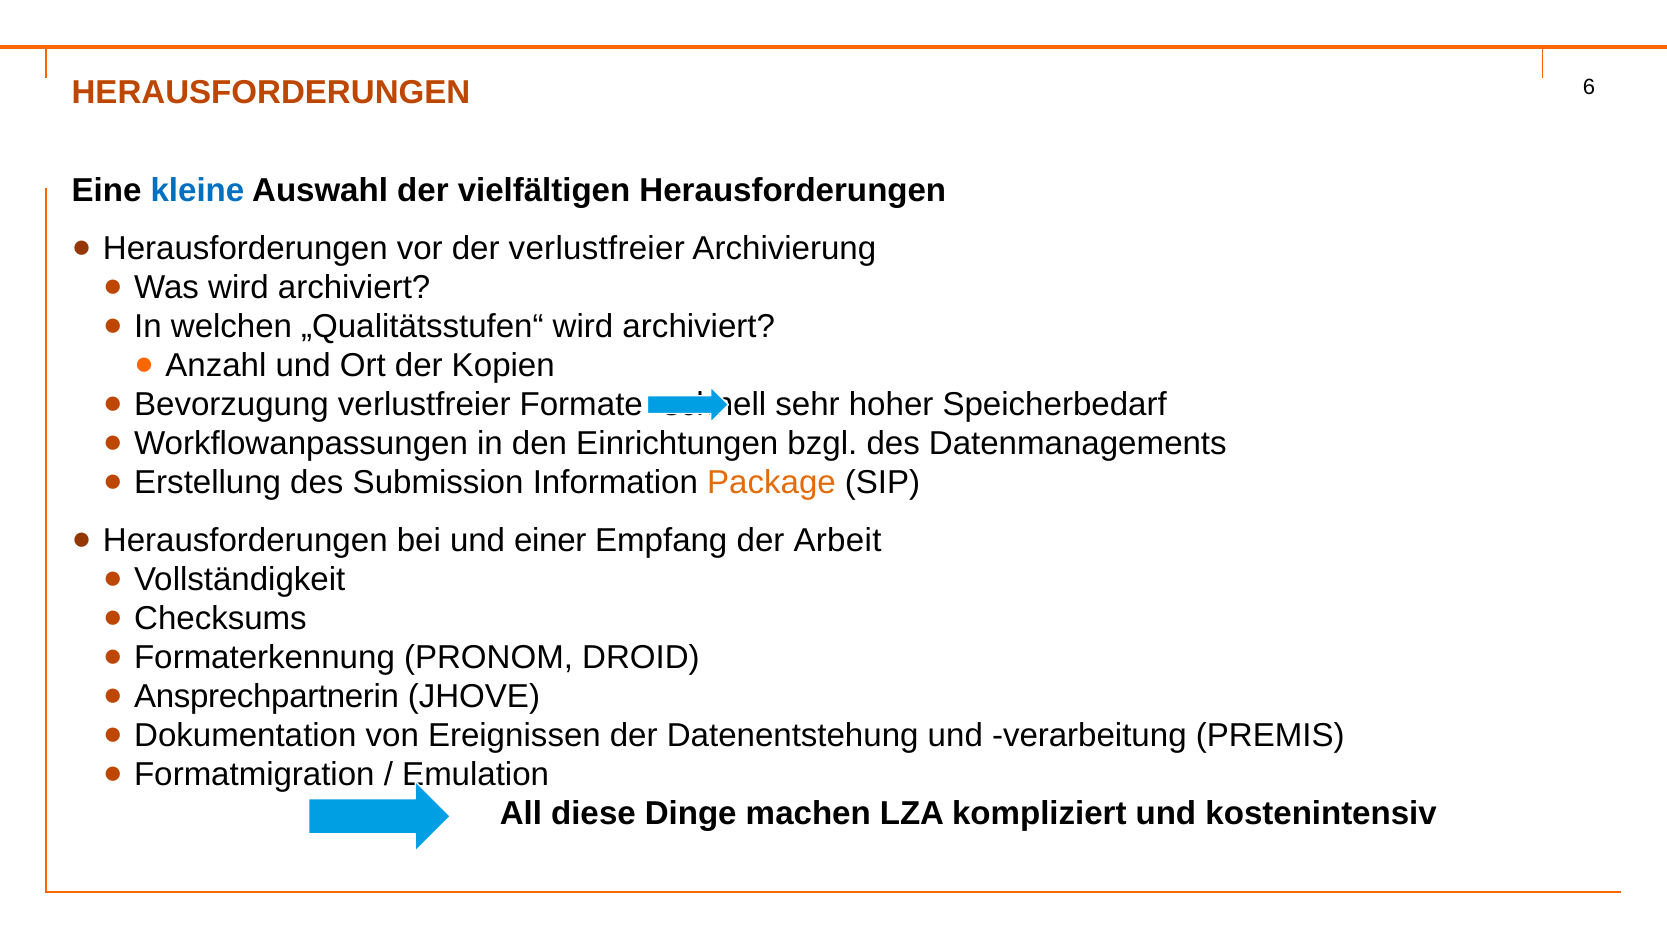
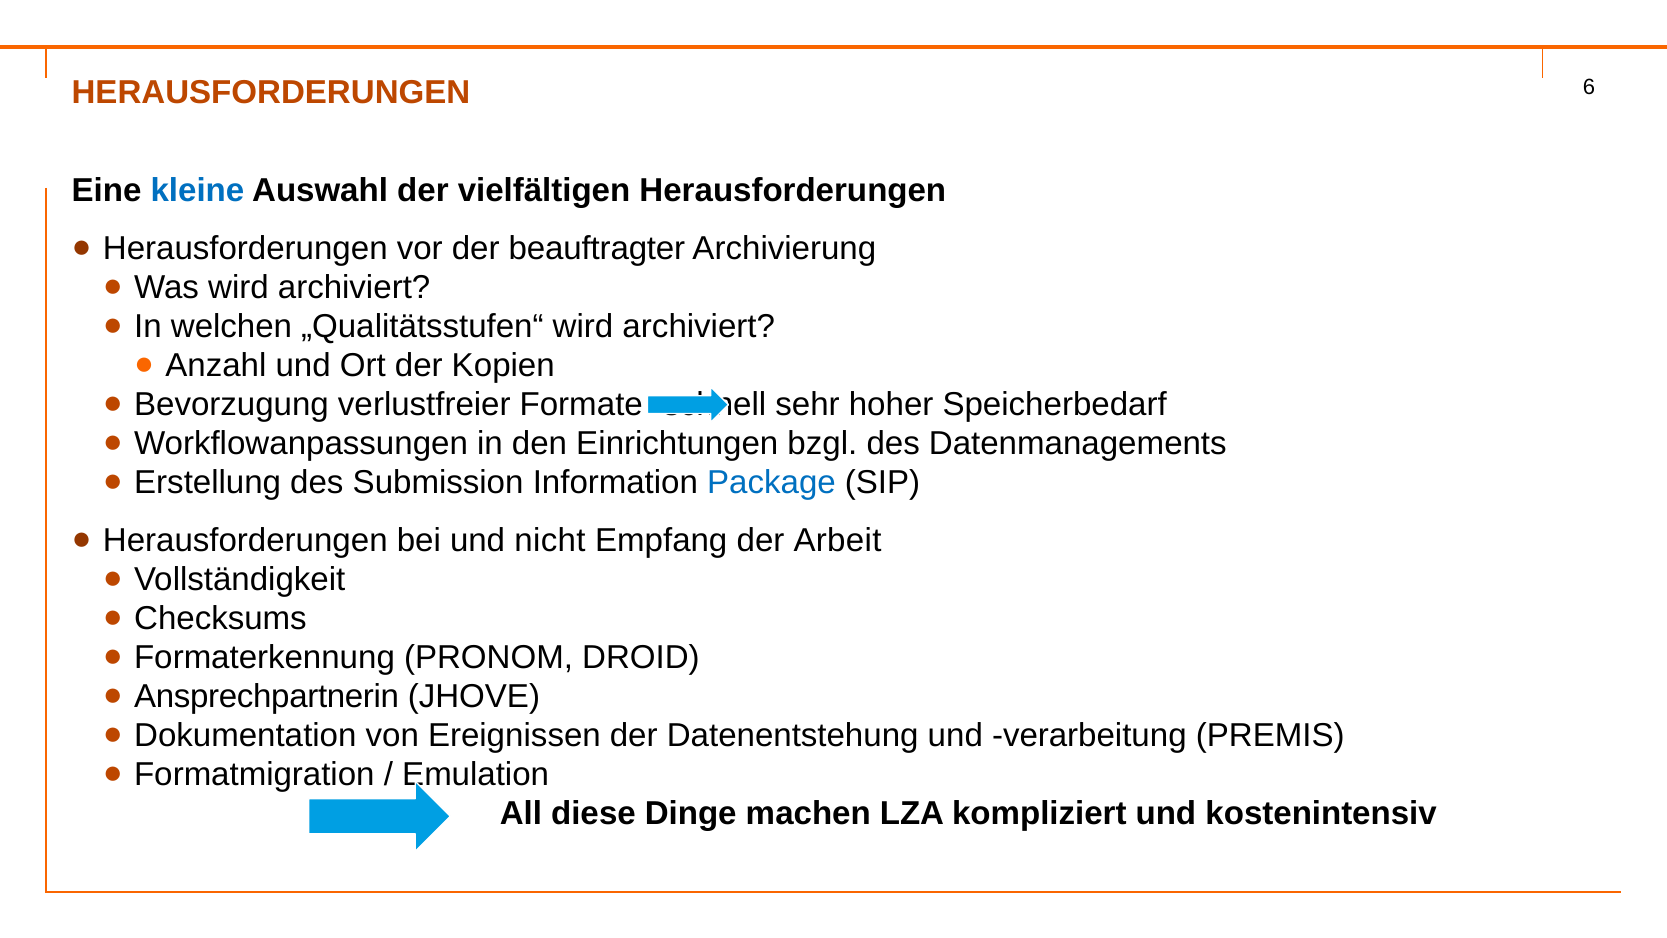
der verlustfreier: verlustfreier -> beauftragter
Package colour: orange -> blue
einer: einer -> nicht
